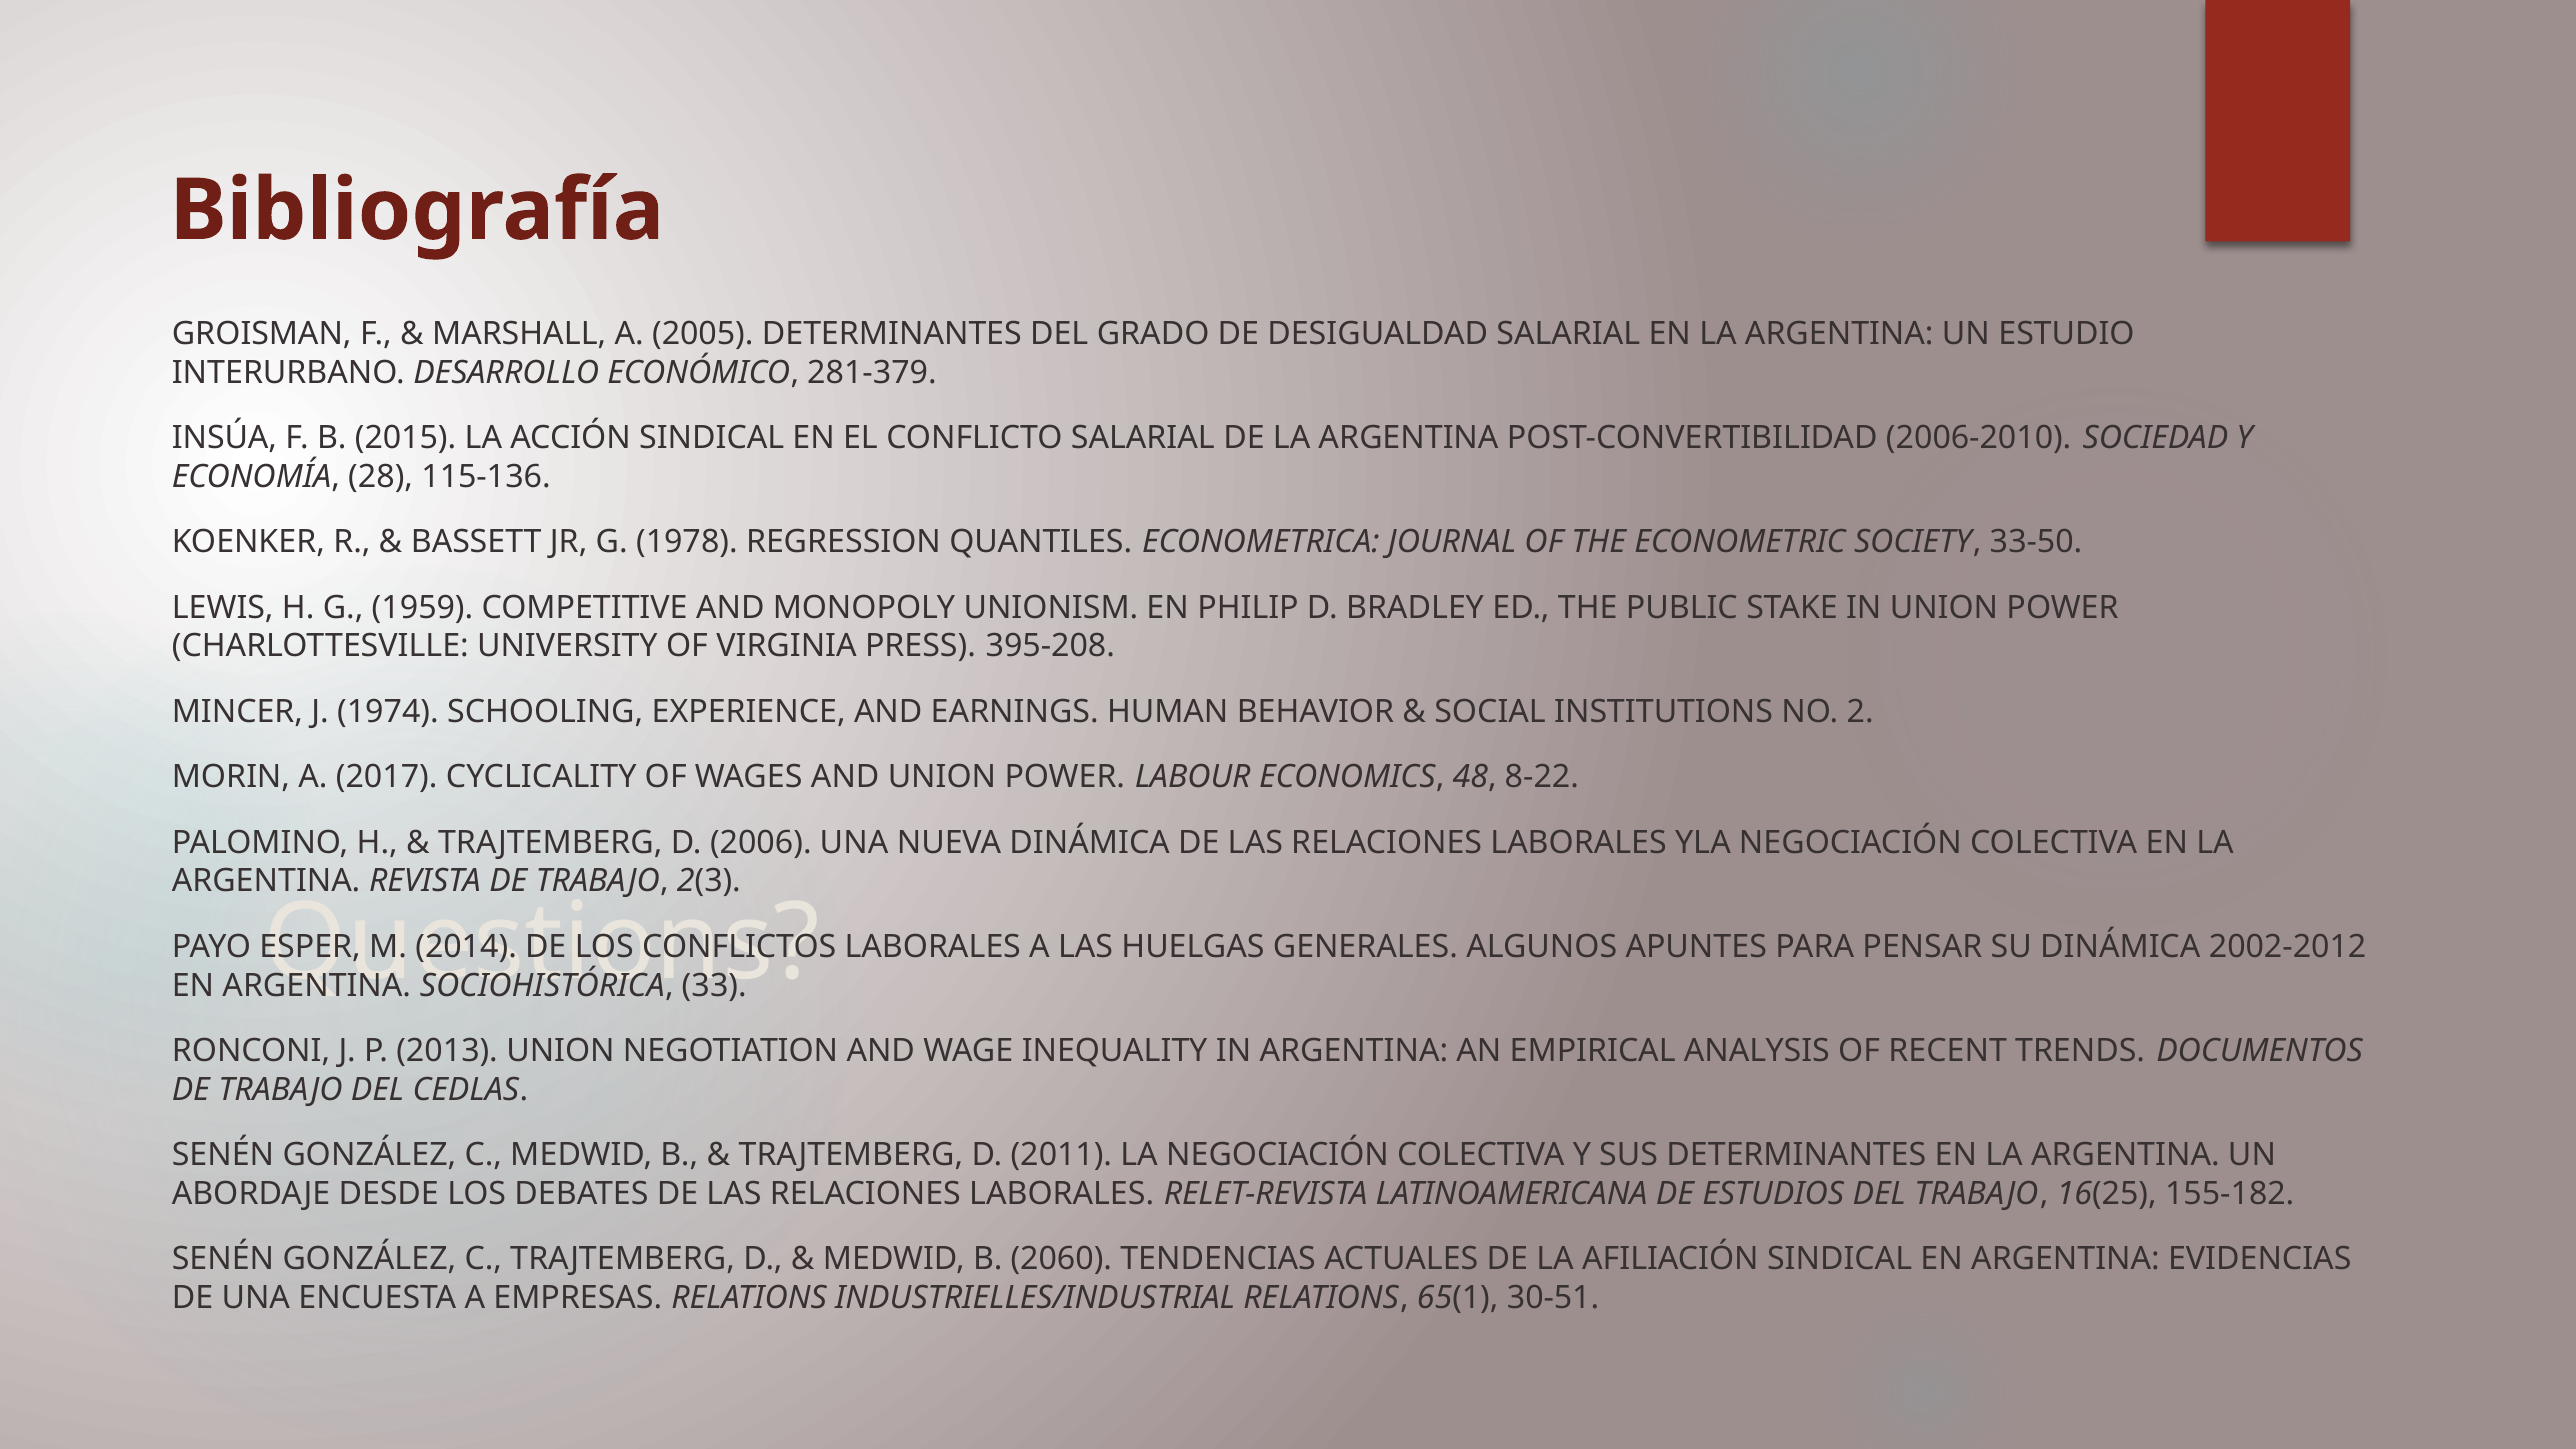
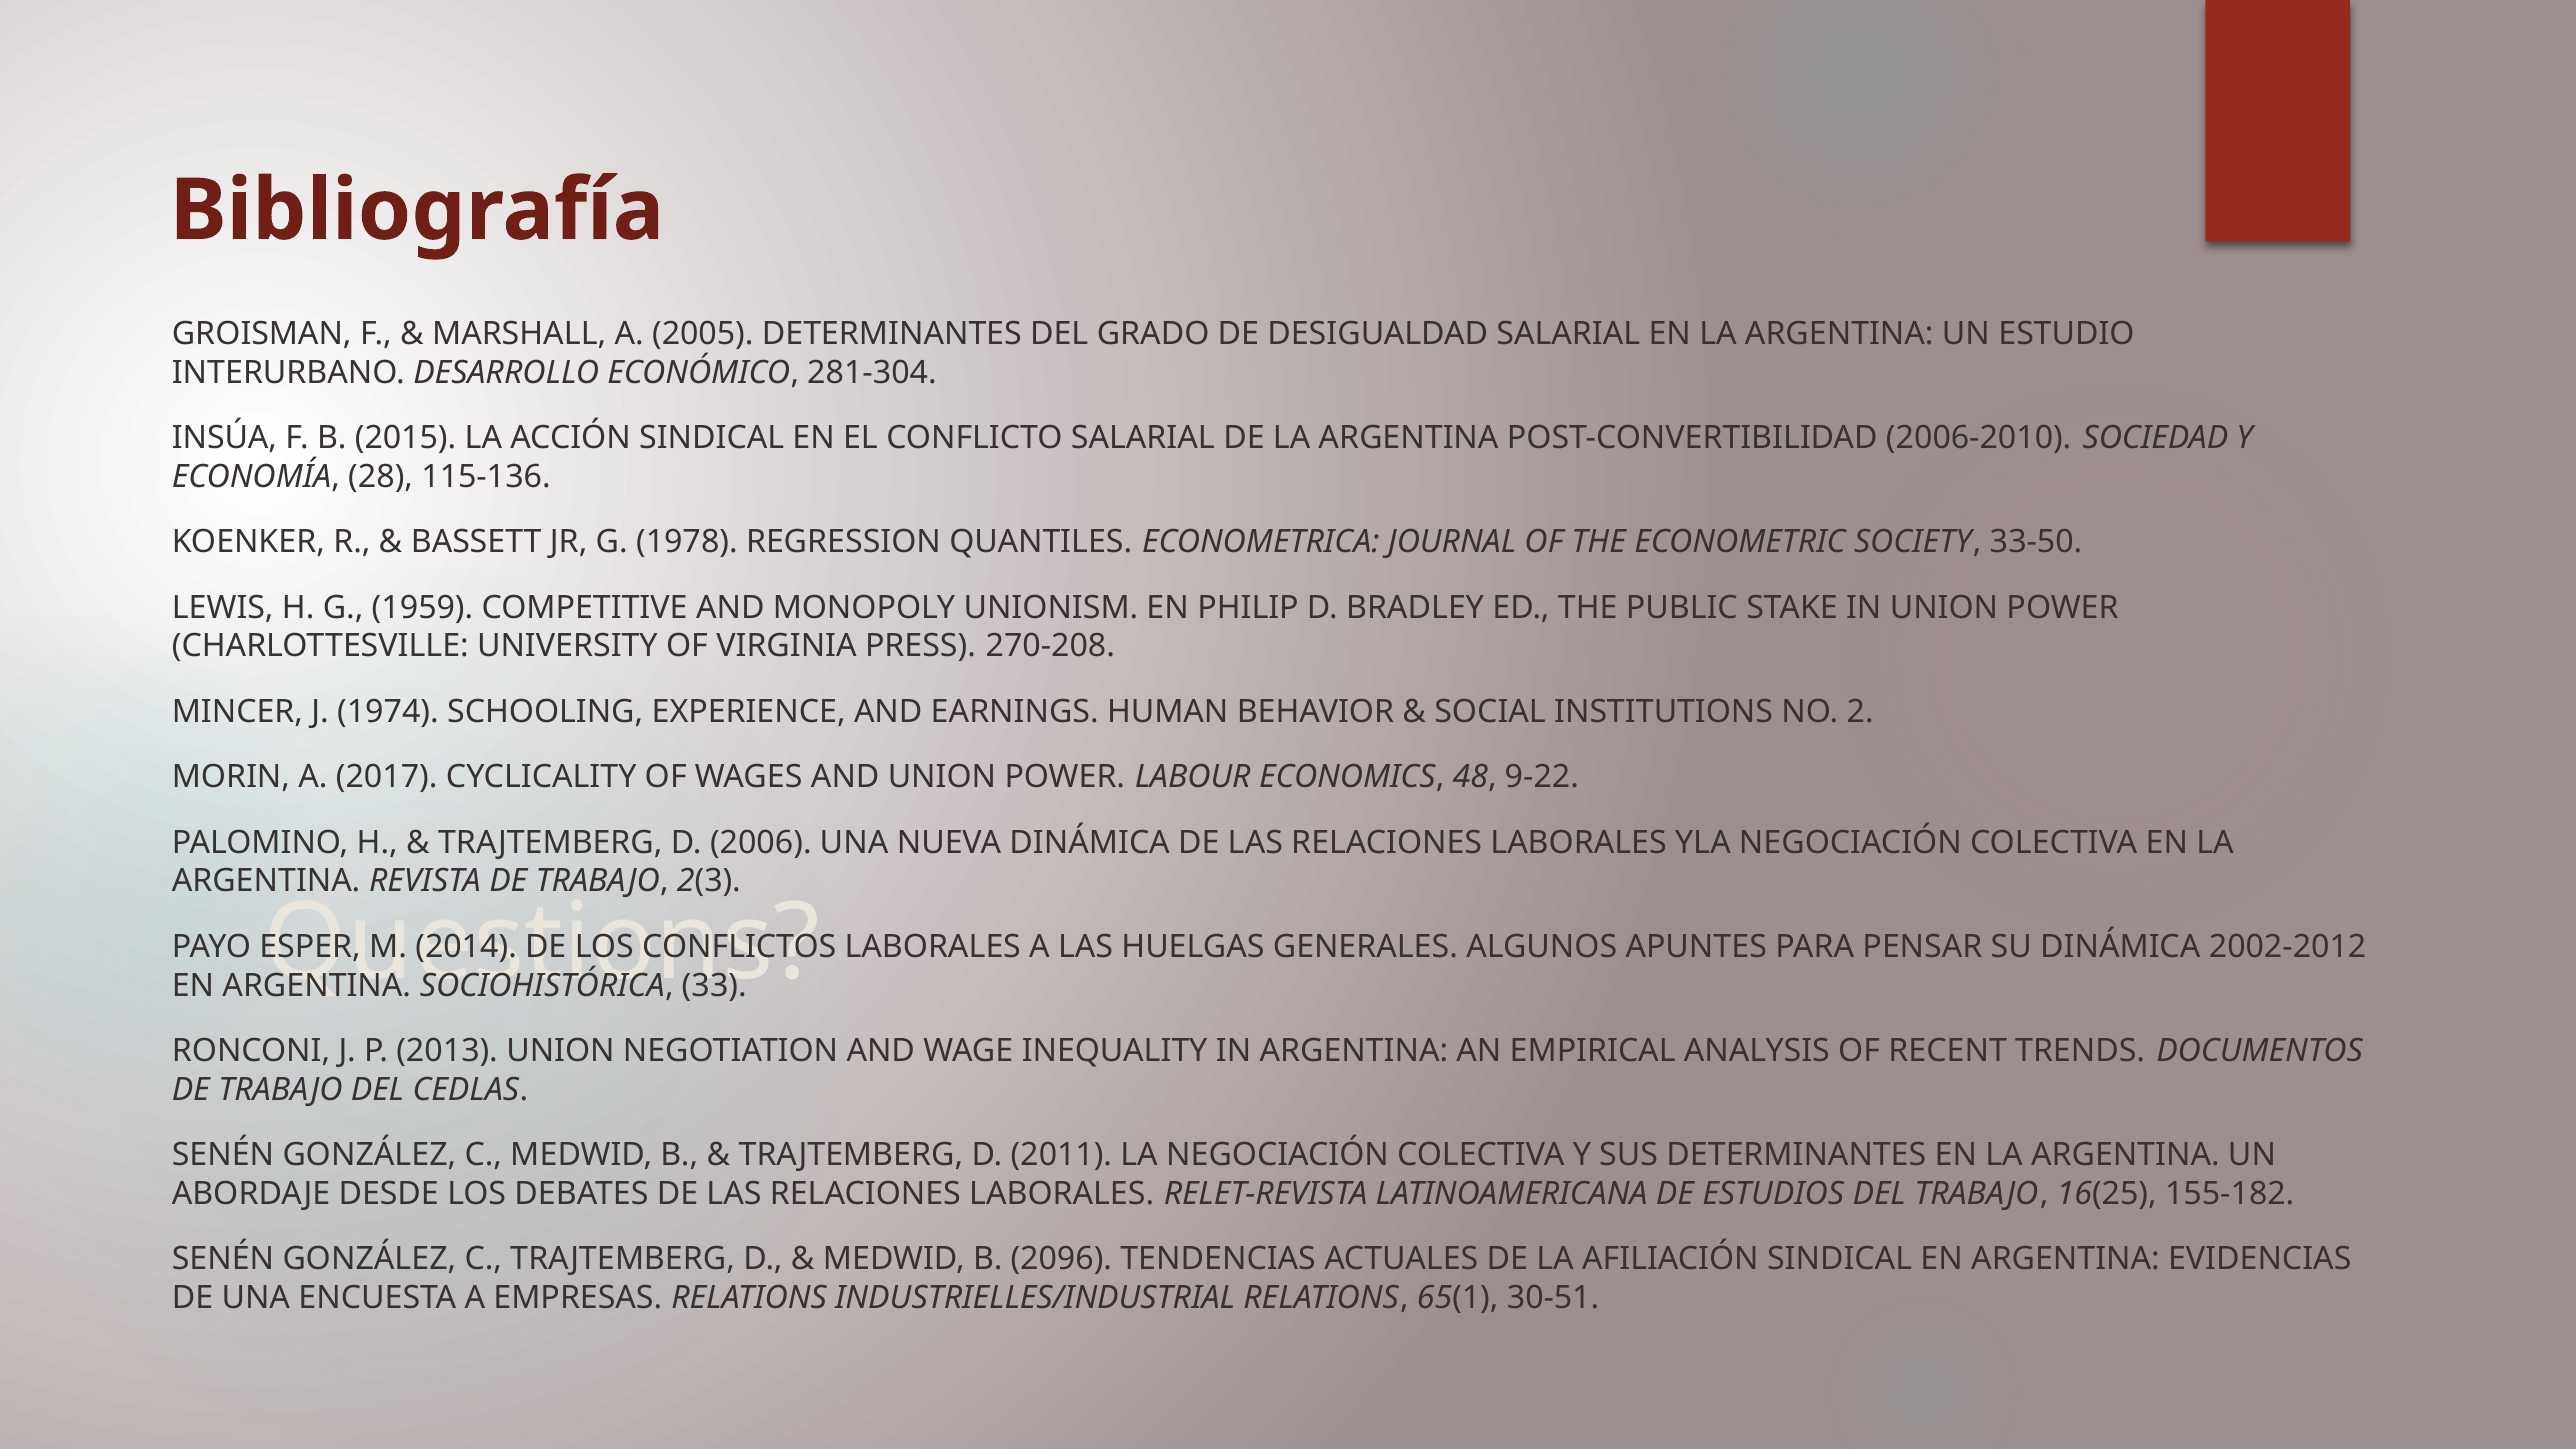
281-379: 281-379 -> 281-304
395-208: 395-208 -> 270-208
8-22: 8-22 -> 9-22
2060: 2060 -> 2096
